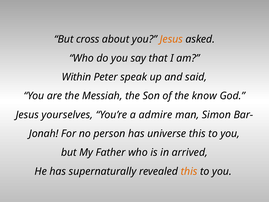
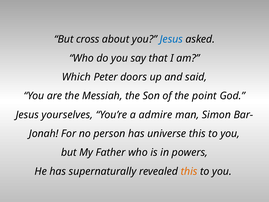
Jesus at (171, 39) colour: orange -> blue
Within: Within -> Which
speak: speak -> doors
know: know -> point
arrived: arrived -> powers
